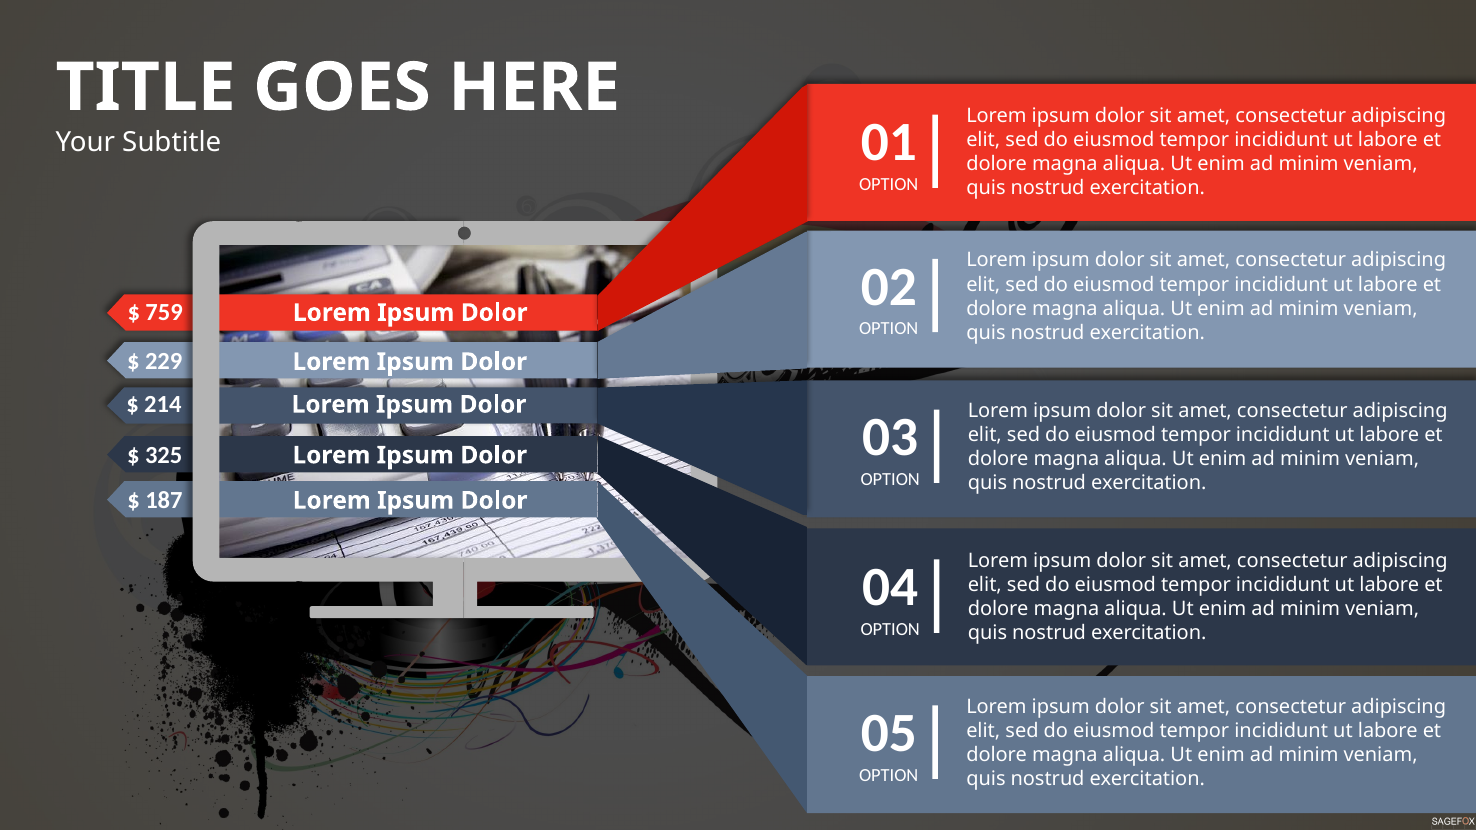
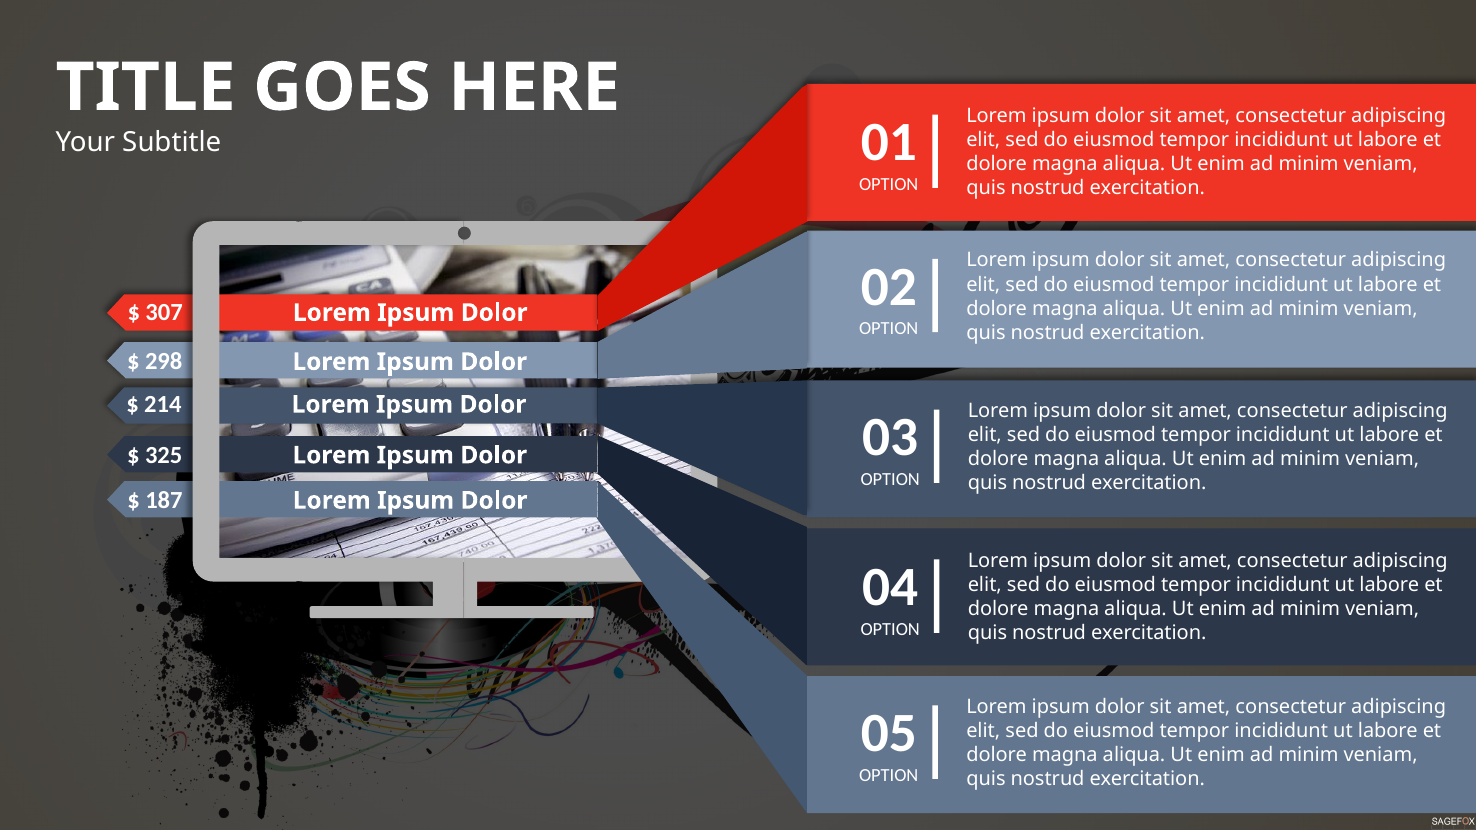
759: 759 -> 307
229: 229 -> 298
